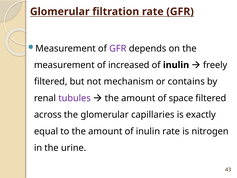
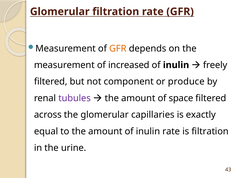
GFR at (118, 48) colour: purple -> orange
mechanism: mechanism -> component
contains: contains -> produce
is nitrogen: nitrogen -> filtration
